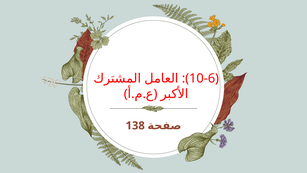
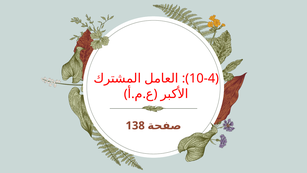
10-6: 10-6 -> 10-4
